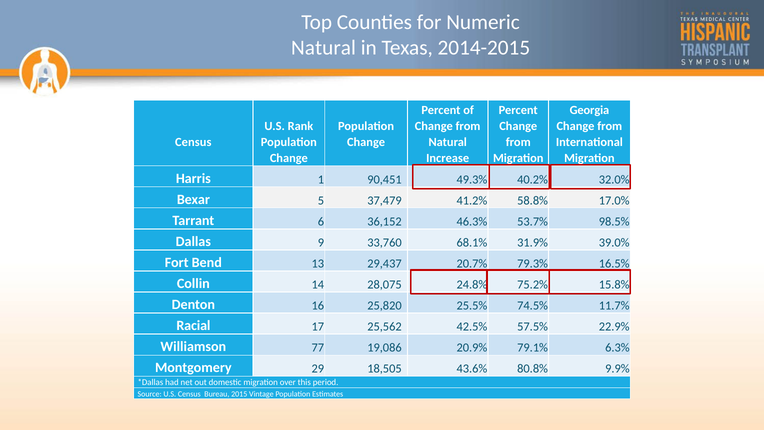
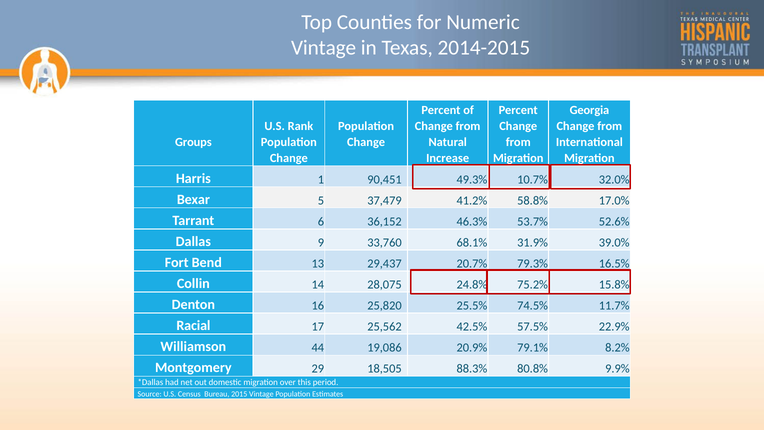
Natural at (323, 48): Natural -> Vintage
Census at (193, 142): Census -> Groups
40.2%: 40.2% -> 10.7%
98.5%: 98.5% -> 52.6%
77: 77 -> 44
6.3%: 6.3% -> 8.2%
43.6%: 43.6% -> 88.3%
